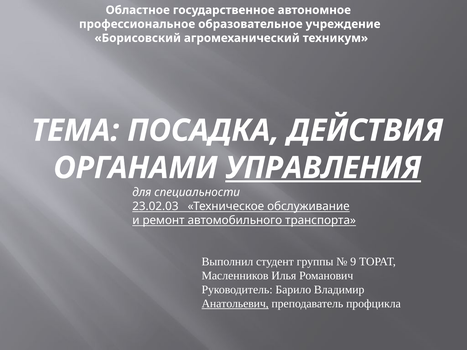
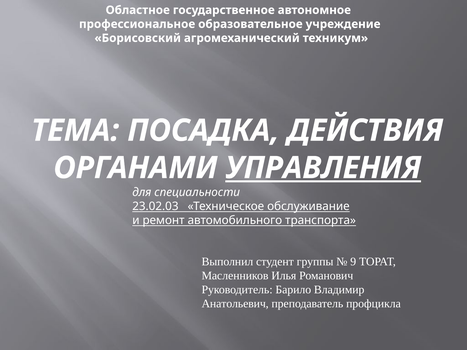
Анатольевич underline: present -> none
